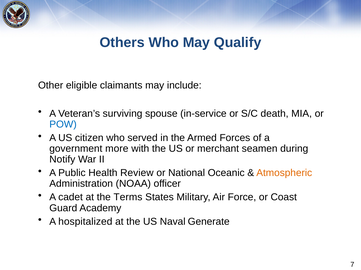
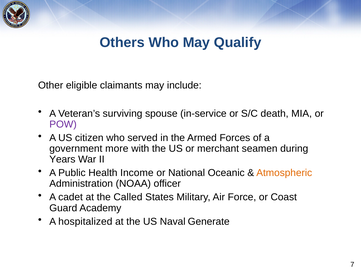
POW colour: blue -> purple
Notify: Notify -> Years
Review: Review -> Income
Terms: Terms -> Called
